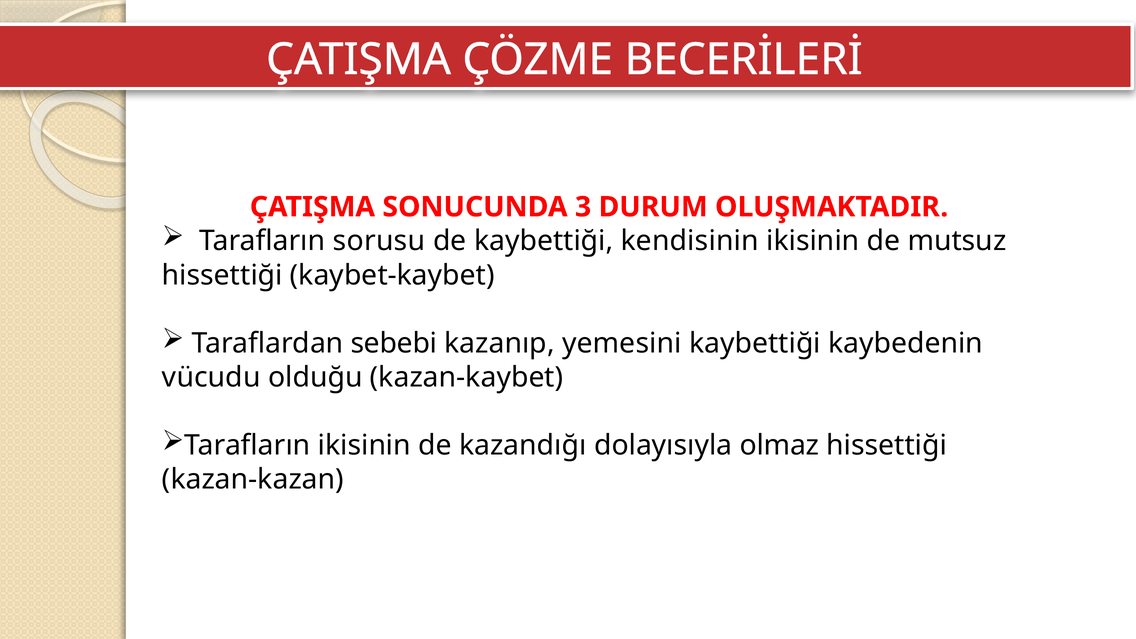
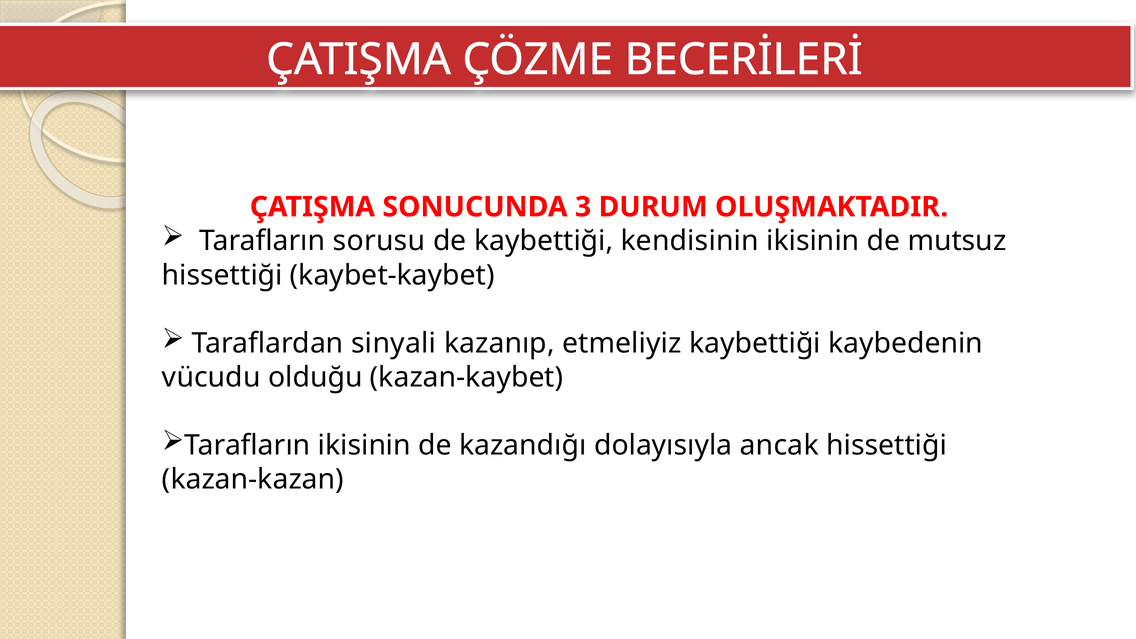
sebebi: sebebi -> sinyali
yemesini: yemesini -> etmeliyiz
olmaz: olmaz -> ancak
